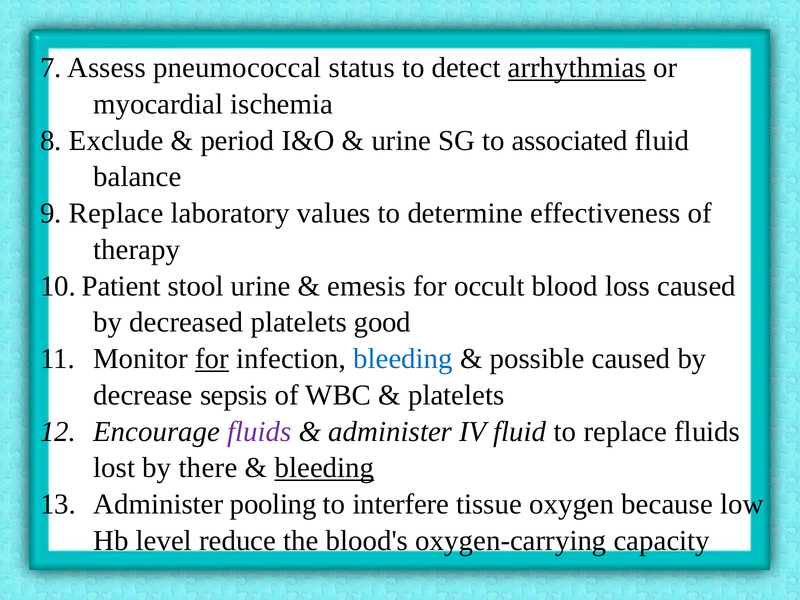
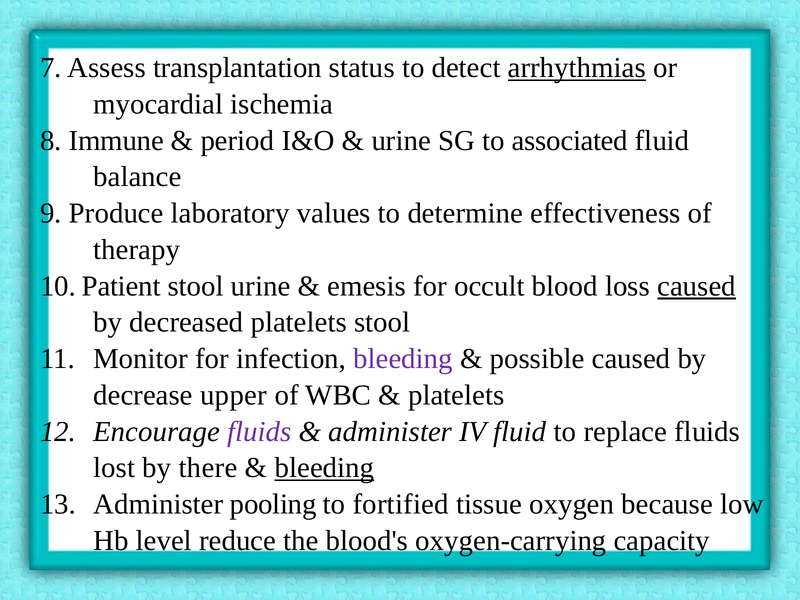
pneumococcal: pneumococcal -> transplantation
Exclude: Exclude -> Immune
9 Replace: Replace -> Produce
caused at (697, 286) underline: none -> present
platelets good: good -> stool
for at (212, 359) underline: present -> none
bleeding at (403, 359) colour: blue -> purple
sepsis: sepsis -> upper
interfere: interfere -> fortified
